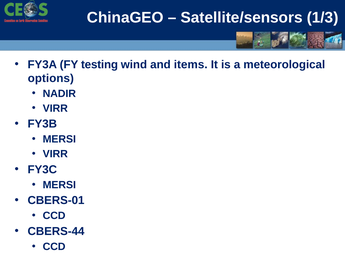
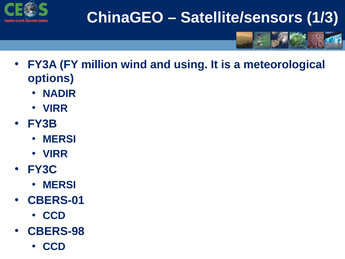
testing: testing -> million
items: items -> using
CBERS-44: CBERS-44 -> CBERS-98
